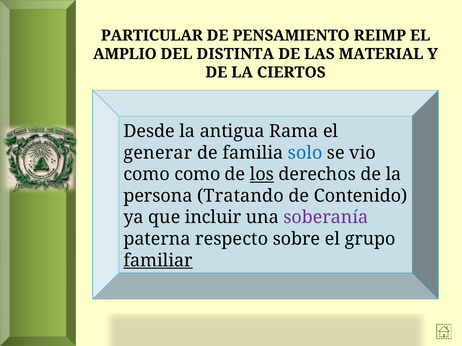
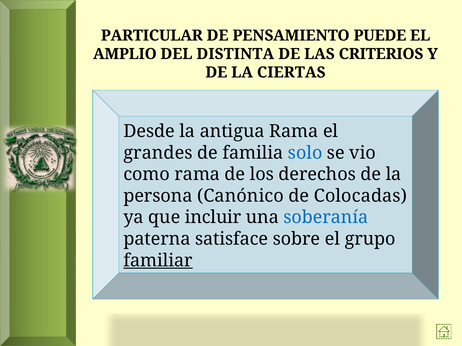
REIMP: REIMP -> PUEDE
MATERIAL: MATERIAL -> CRITERIOS
CIERTOS: CIERTOS -> CIERTAS
generar: generar -> grandes
como como: como -> rama
los underline: present -> none
Tratando: Tratando -> Canónico
Contenido: Contenido -> Colocadas
soberanía colour: purple -> blue
respecto: respecto -> satisface
